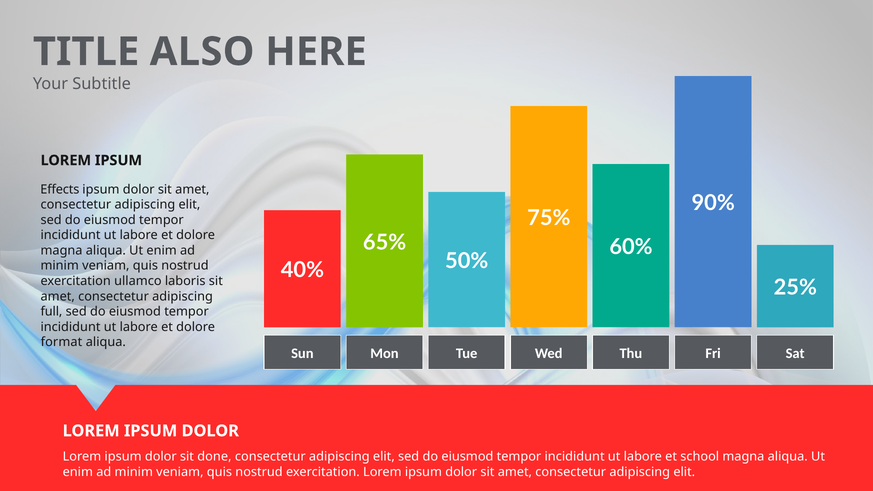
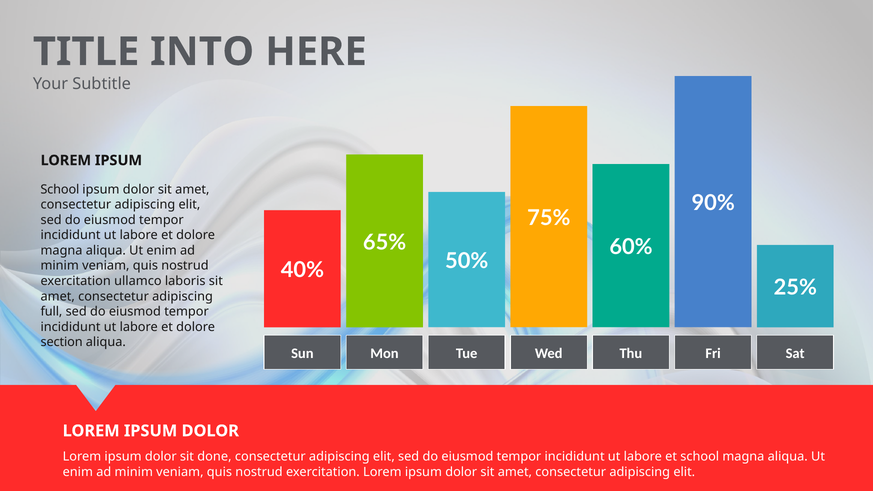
ALSO: ALSO -> INTO
Effects at (60, 189): Effects -> School
format: format -> section
